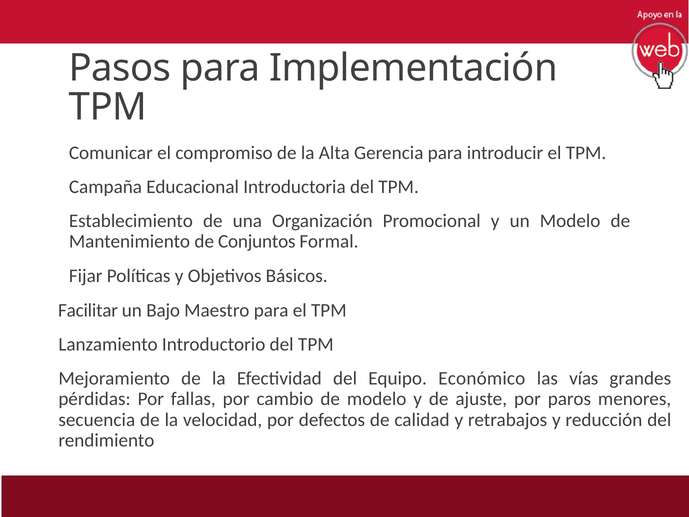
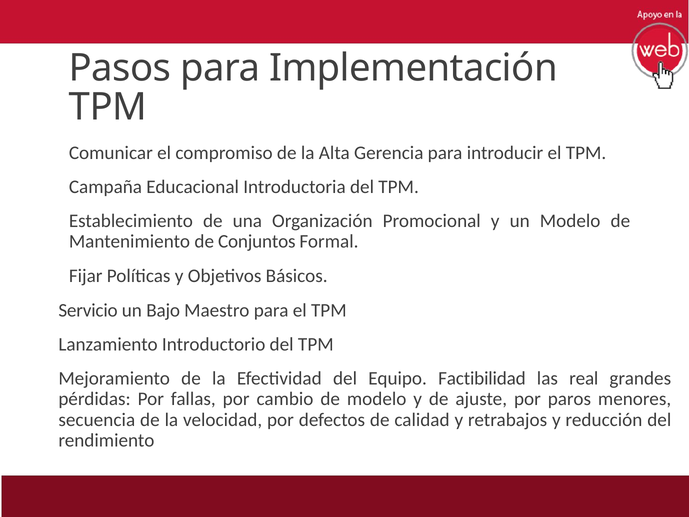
Facilitar: Facilitar -> Servicio
Económico: Económico -> Factibilidad
vías: vías -> real
